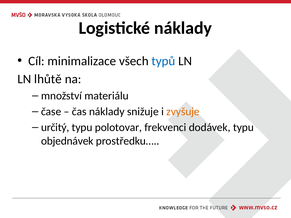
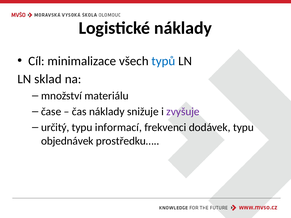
lhůtě: lhůtě -> sklad
zvyšuje colour: orange -> purple
polotovar: polotovar -> informací
